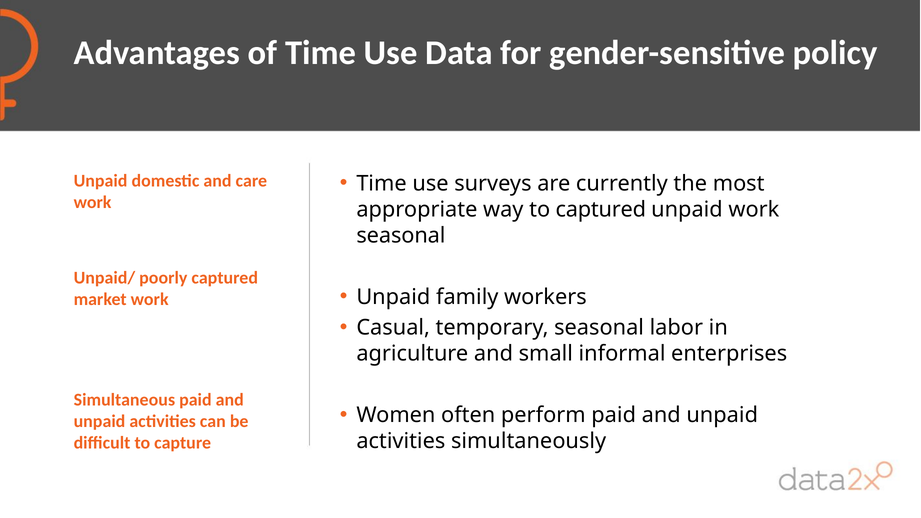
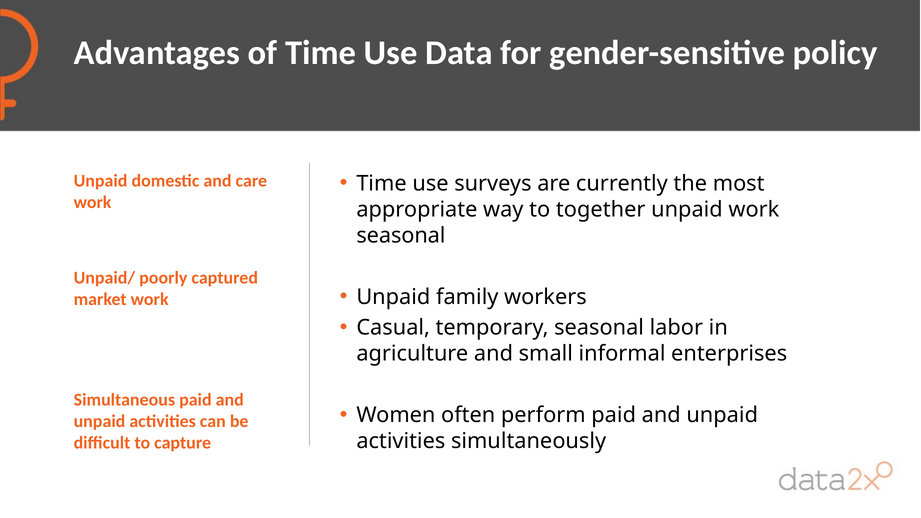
to captured: captured -> together
